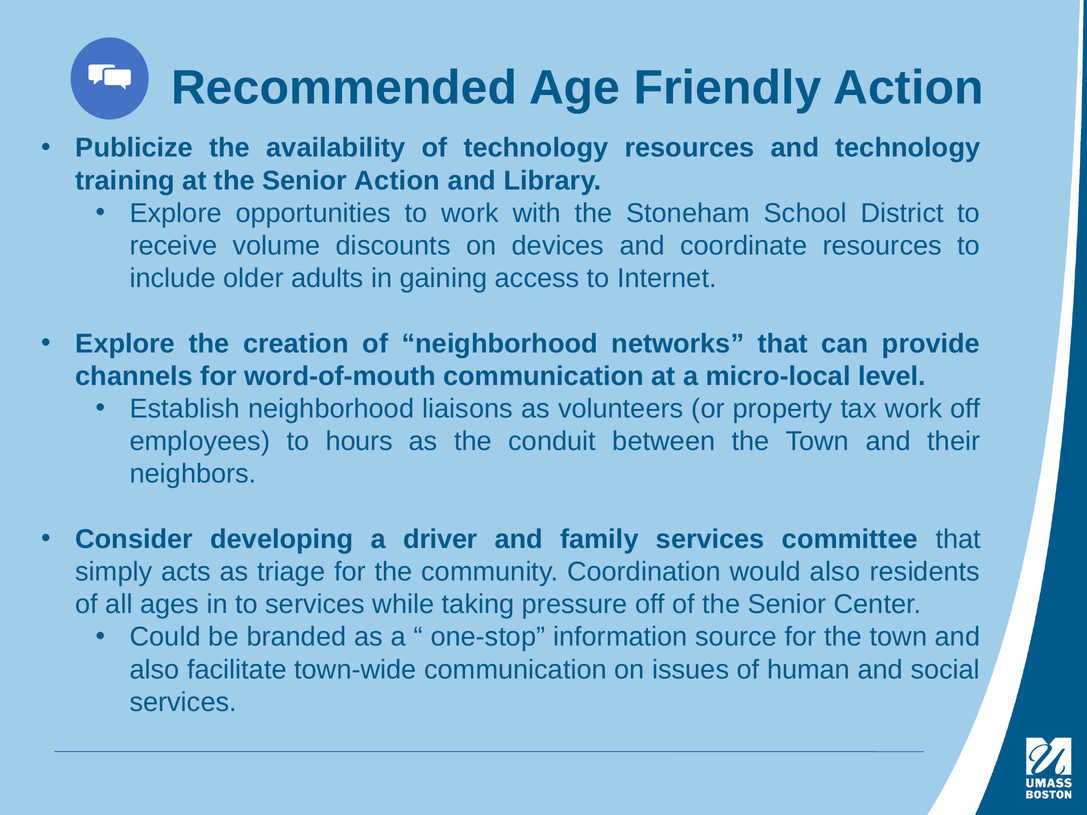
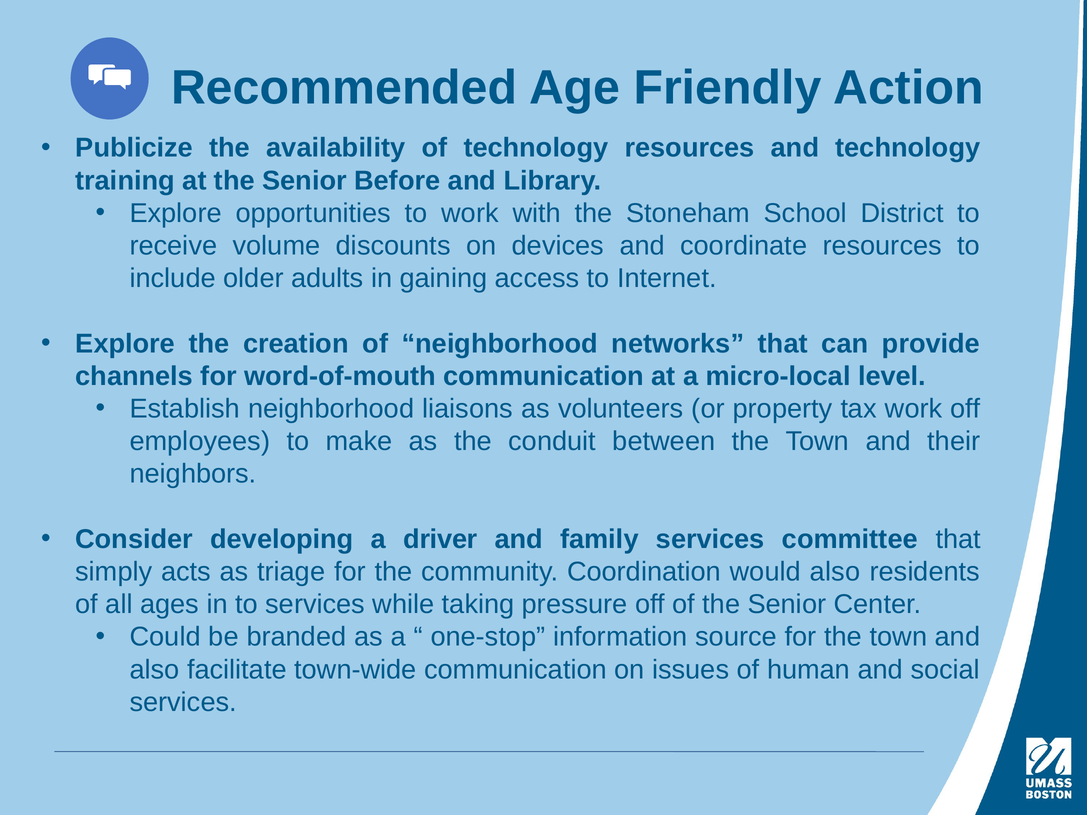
Senior Action: Action -> Before
hours: hours -> make
